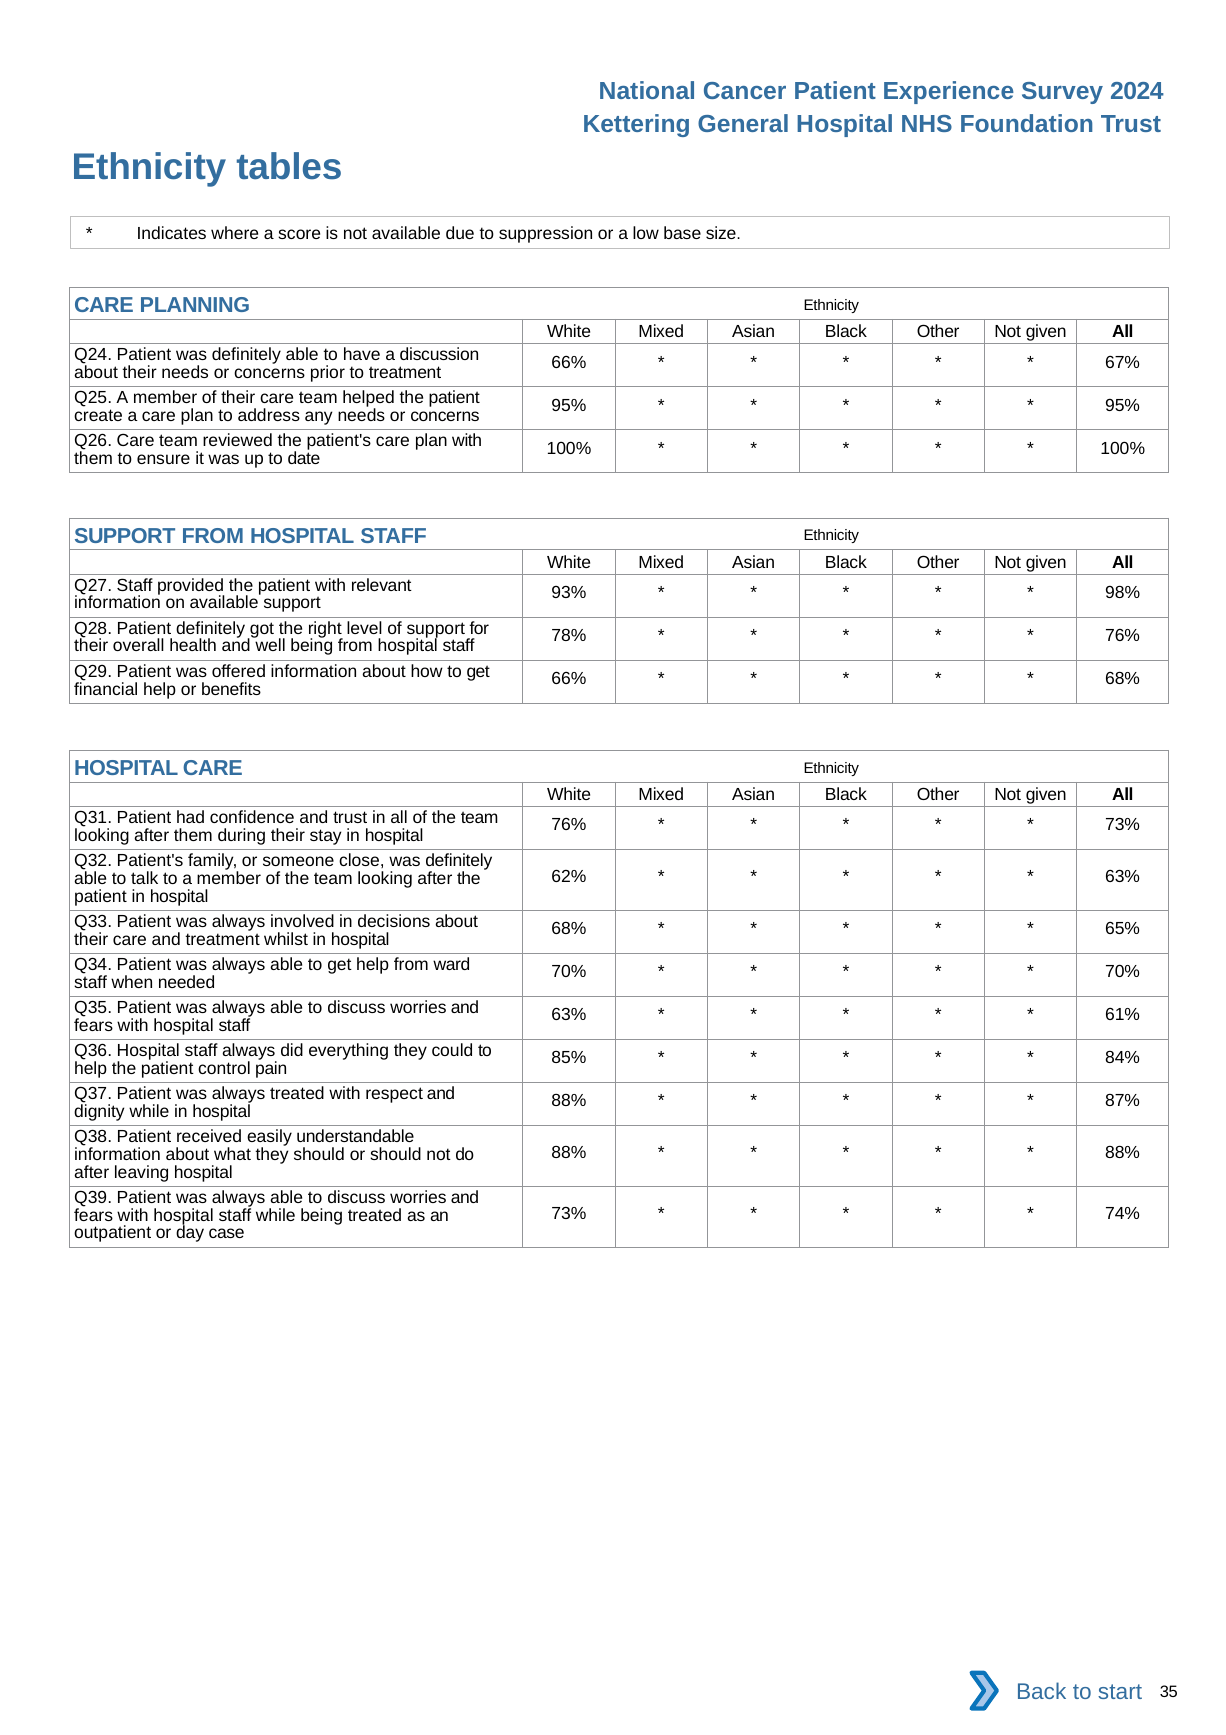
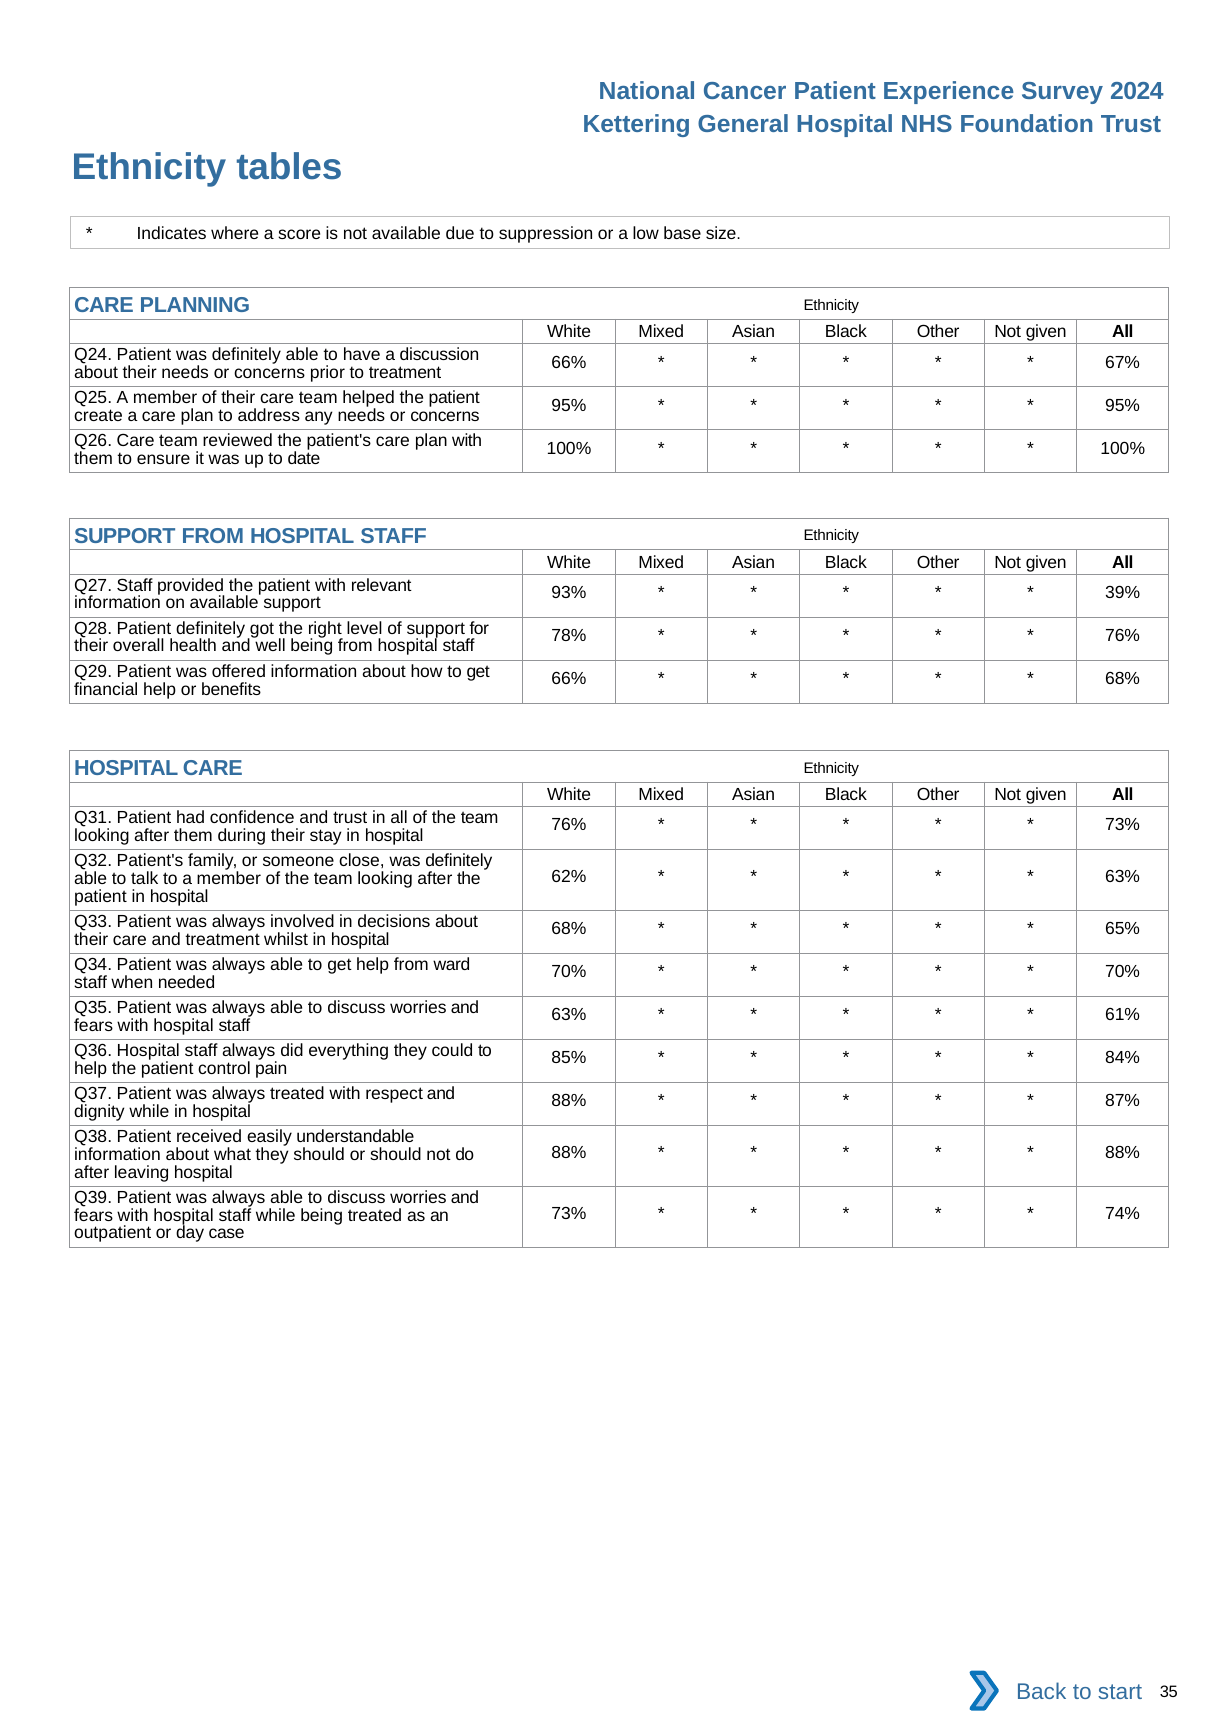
98%: 98% -> 39%
